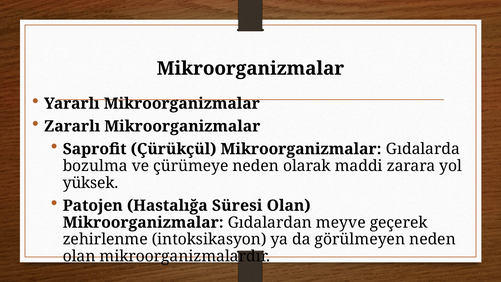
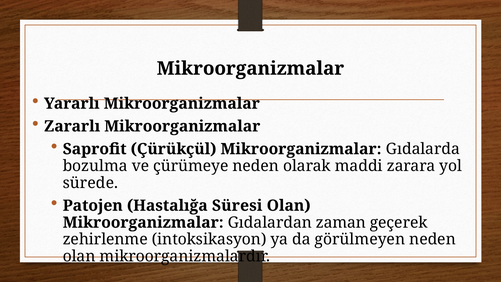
yüksek: yüksek -> sürede
meyve: meyve -> zaman
